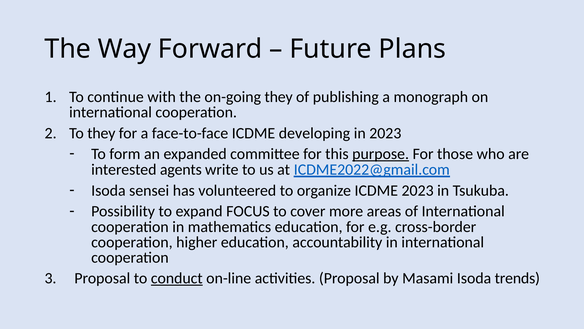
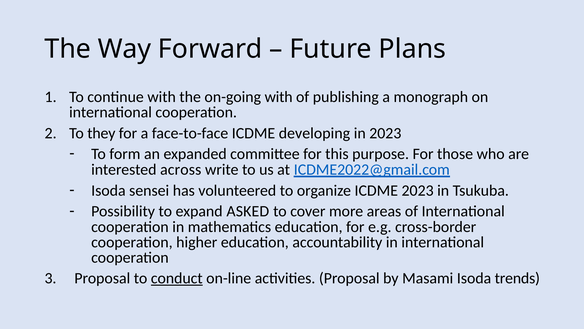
on-going they: they -> with
purpose underline: present -> none
agents: agents -> across
FOCUS: FOCUS -> ASKED
